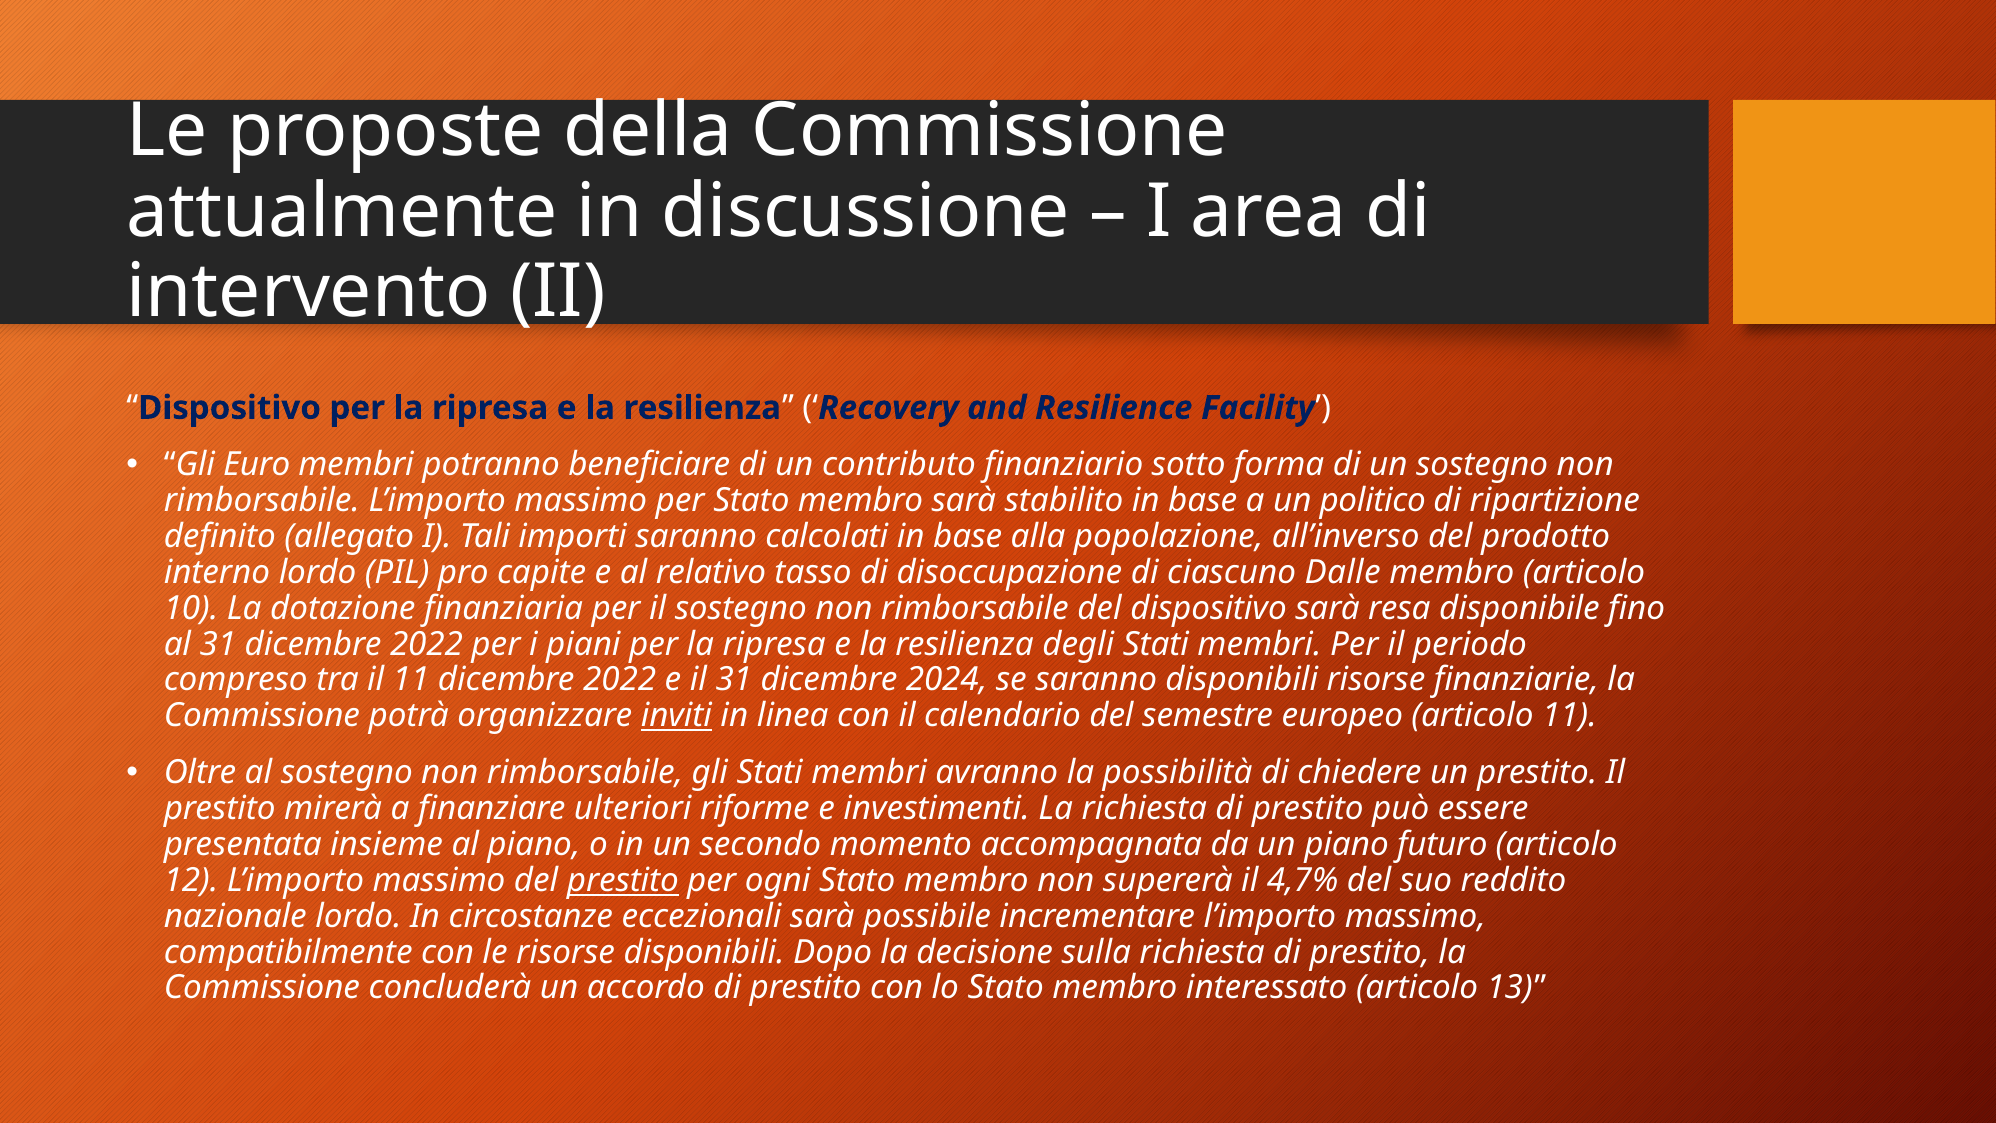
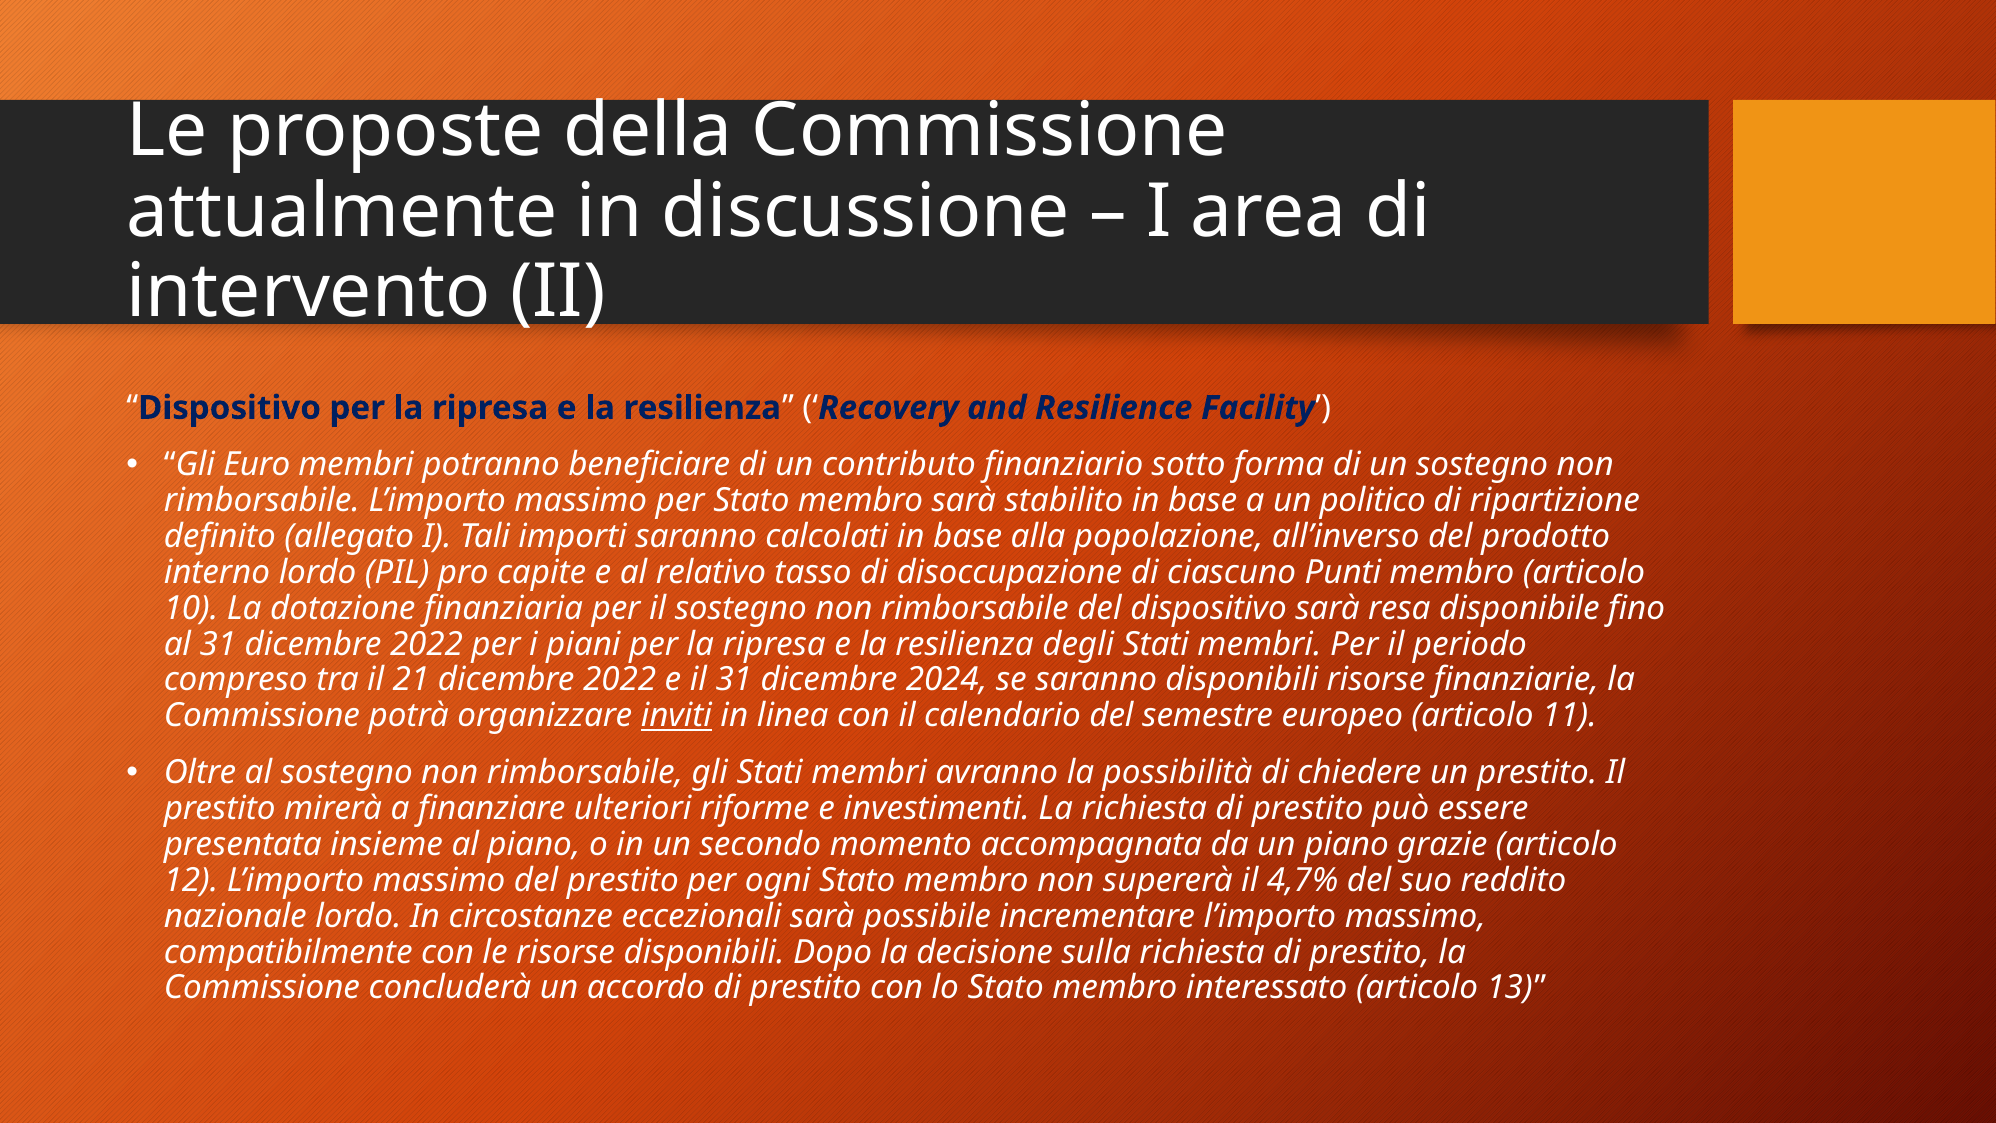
Dalle: Dalle -> Punti
il 11: 11 -> 21
futuro: futuro -> grazie
prestito at (623, 880) underline: present -> none
